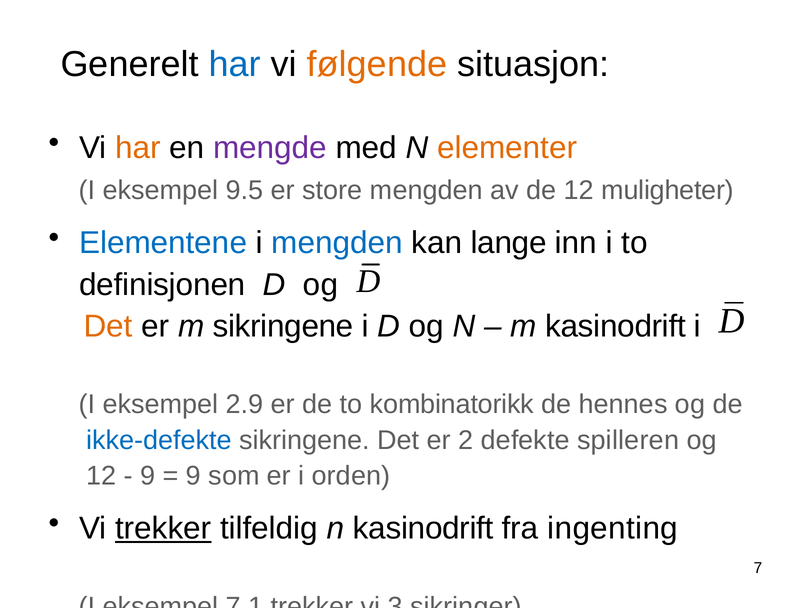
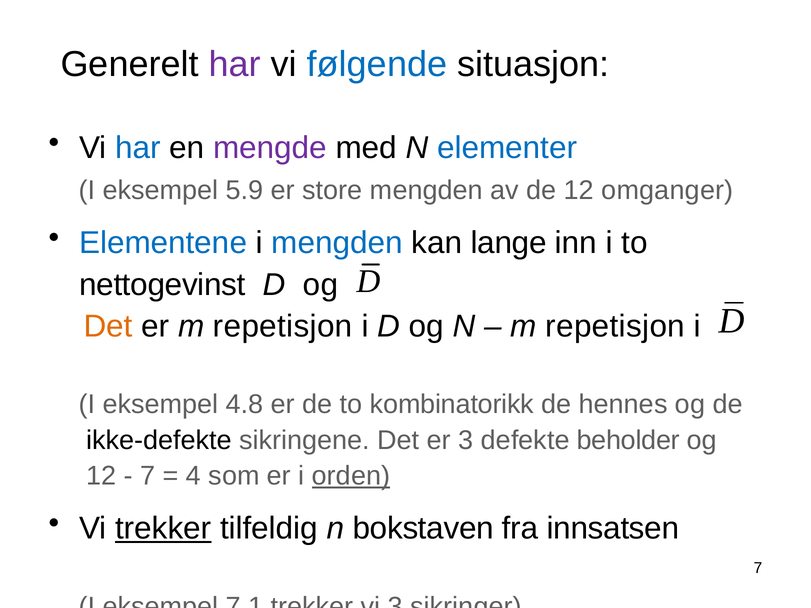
har at (235, 64) colour: blue -> purple
følgende colour: orange -> blue
har at (138, 148) colour: orange -> blue
elementer colour: orange -> blue
9.5: 9.5 -> 5.9
muligheter: muligheter -> omganger
definisjonen: definisjonen -> nettogevinst
er m sikringene: sikringene -> repetisjon
kasinodrift at (616, 326): kasinodrift -> repetisjon
2.9: 2.9 -> 4.8
ikke-defekte colour: blue -> black
er 2: 2 -> 3
spilleren: spilleren -> beholder
9 at (148, 476): 9 -> 7
9 at (193, 476): 9 -> 4
orden underline: none -> present
n kasinodrift: kasinodrift -> bokstaven
ingenting: ingenting -> innsatsen
